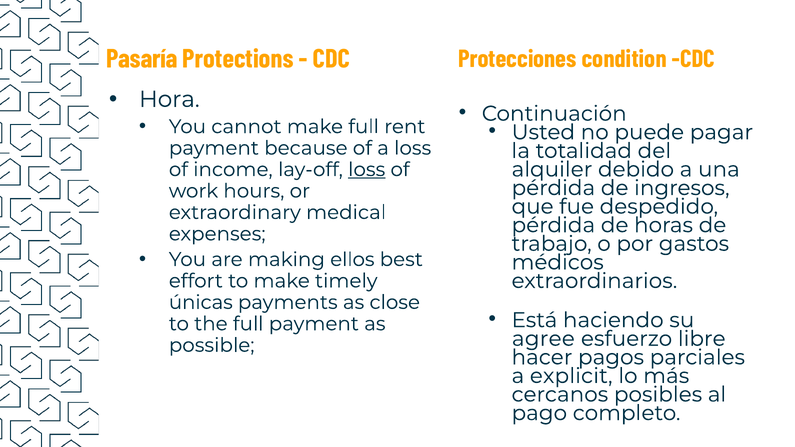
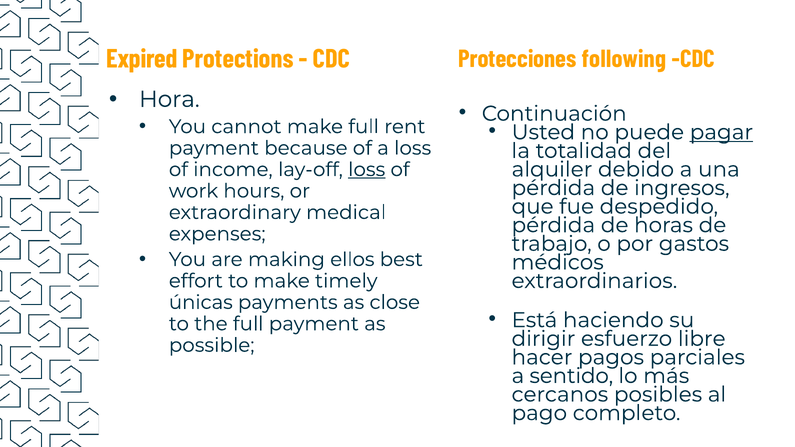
Pasaría: Pasaría -> Expired
condition: condition -> following
pagar underline: none -> present
agree: agree -> dirigir
explicit: explicit -> sentido
